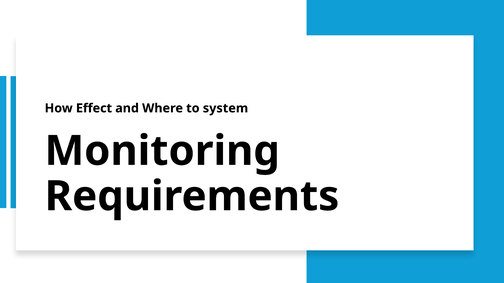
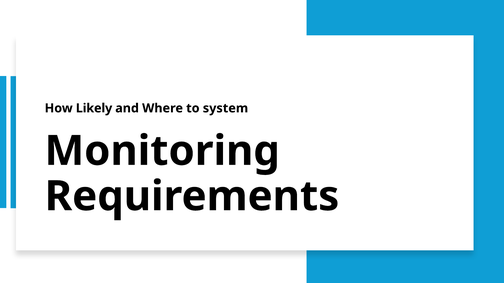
Effect: Effect -> Likely
